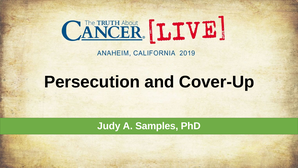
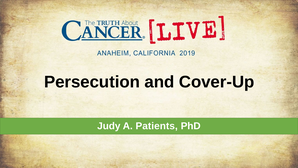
Samples: Samples -> Patients
